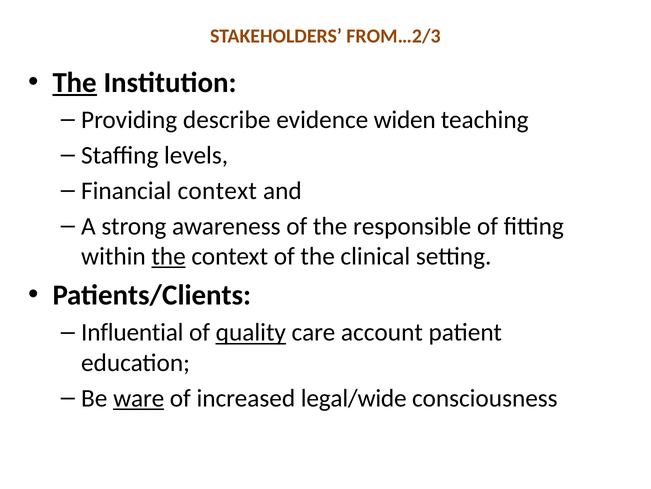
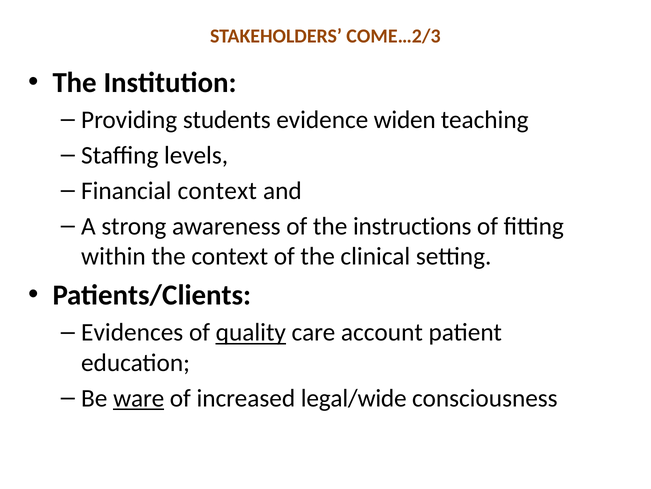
FROM…2/3: FROM…2/3 -> COME…2/3
The at (75, 82) underline: present -> none
describe: describe -> students
responsible: responsible -> instructions
the at (169, 256) underline: present -> none
Influential: Influential -> Evidences
